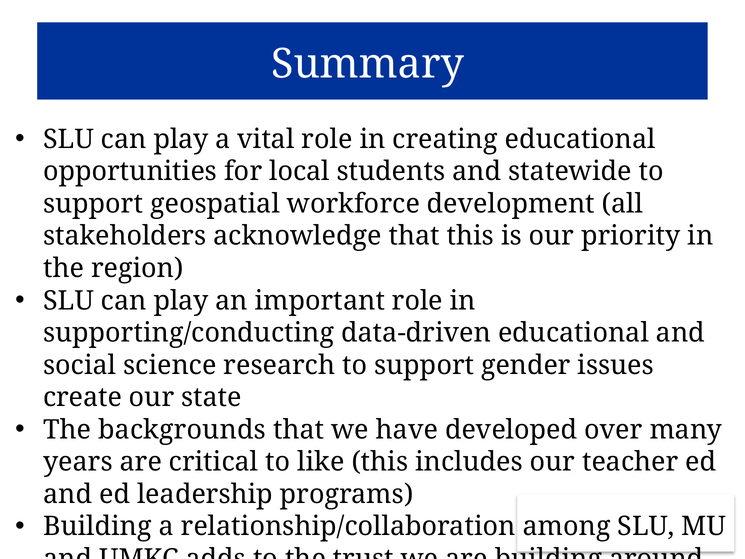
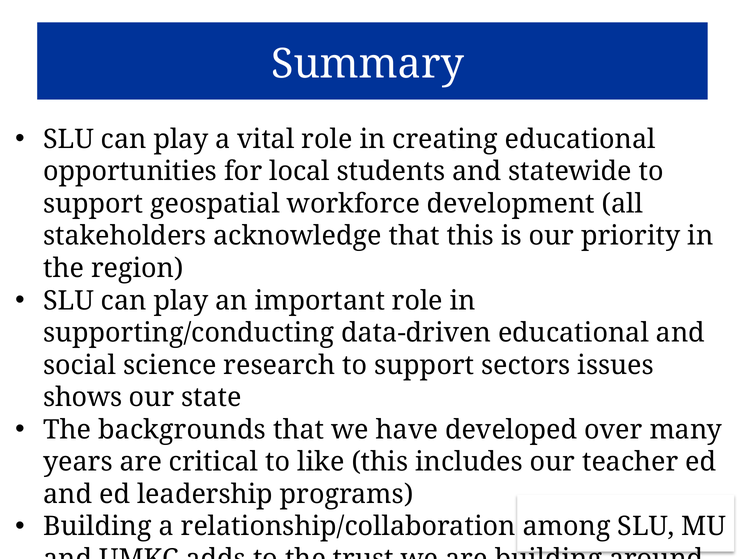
gender: gender -> sectors
create: create -> shows
